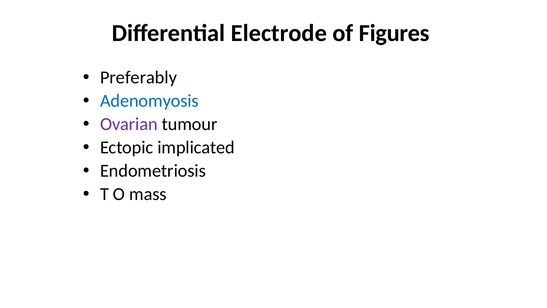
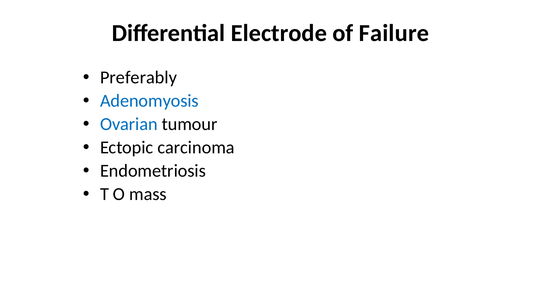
Figures: Figures -> Failure
Ovarian colour: purple -> blue
implicated: implicated -> carcinoma
